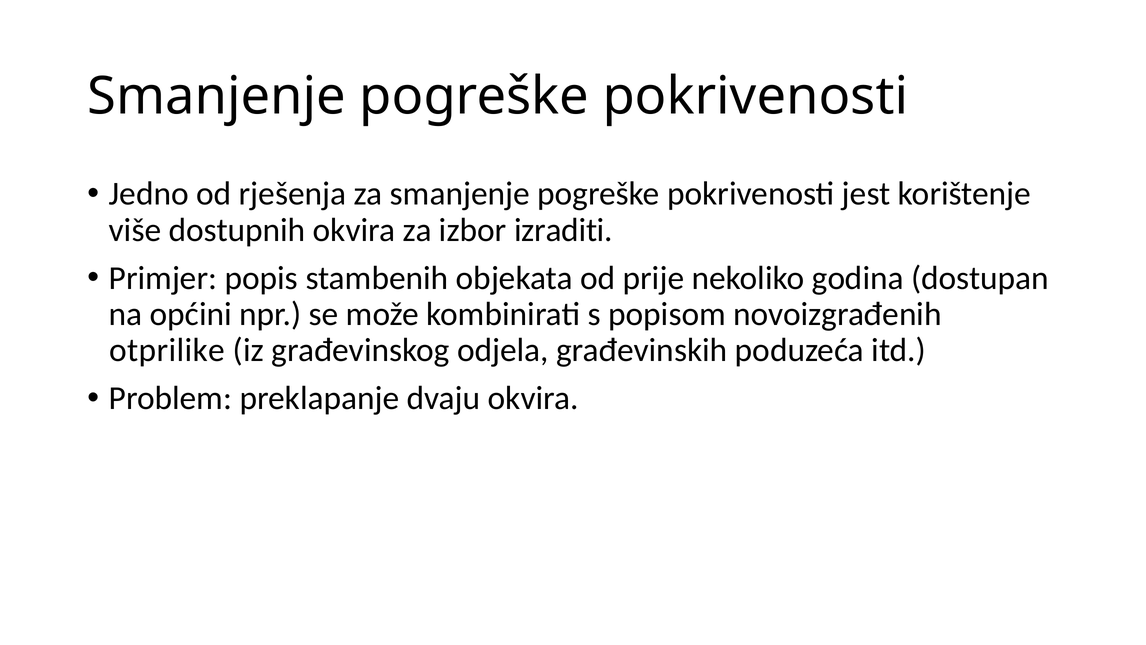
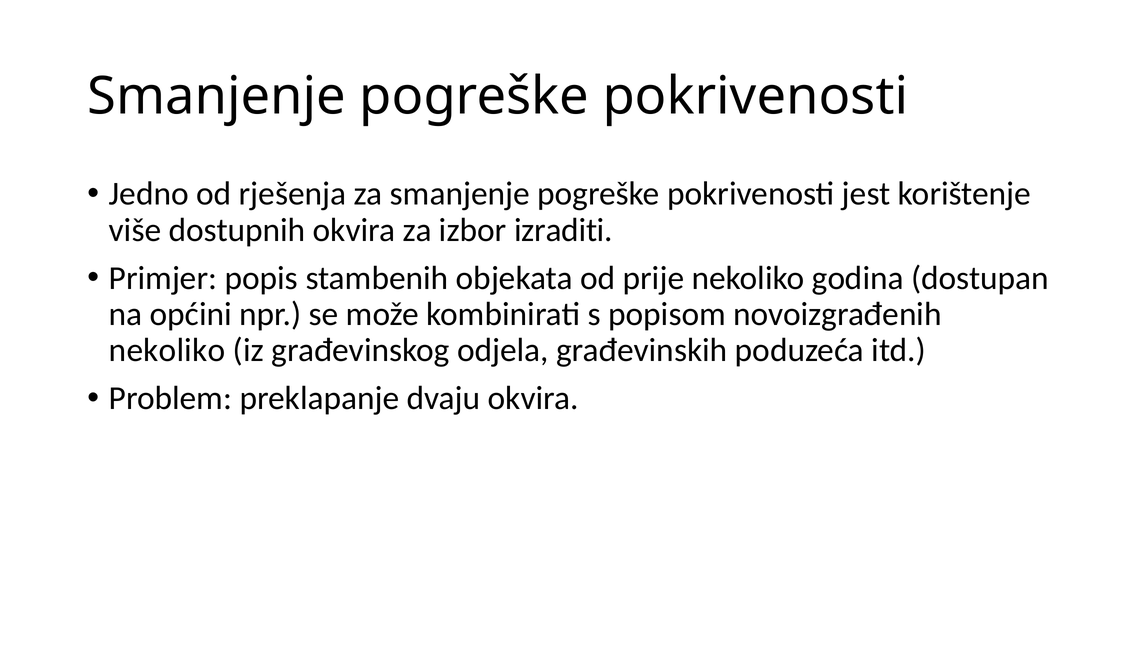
otprilike at (167, 350): otprilike -> nekoliko
